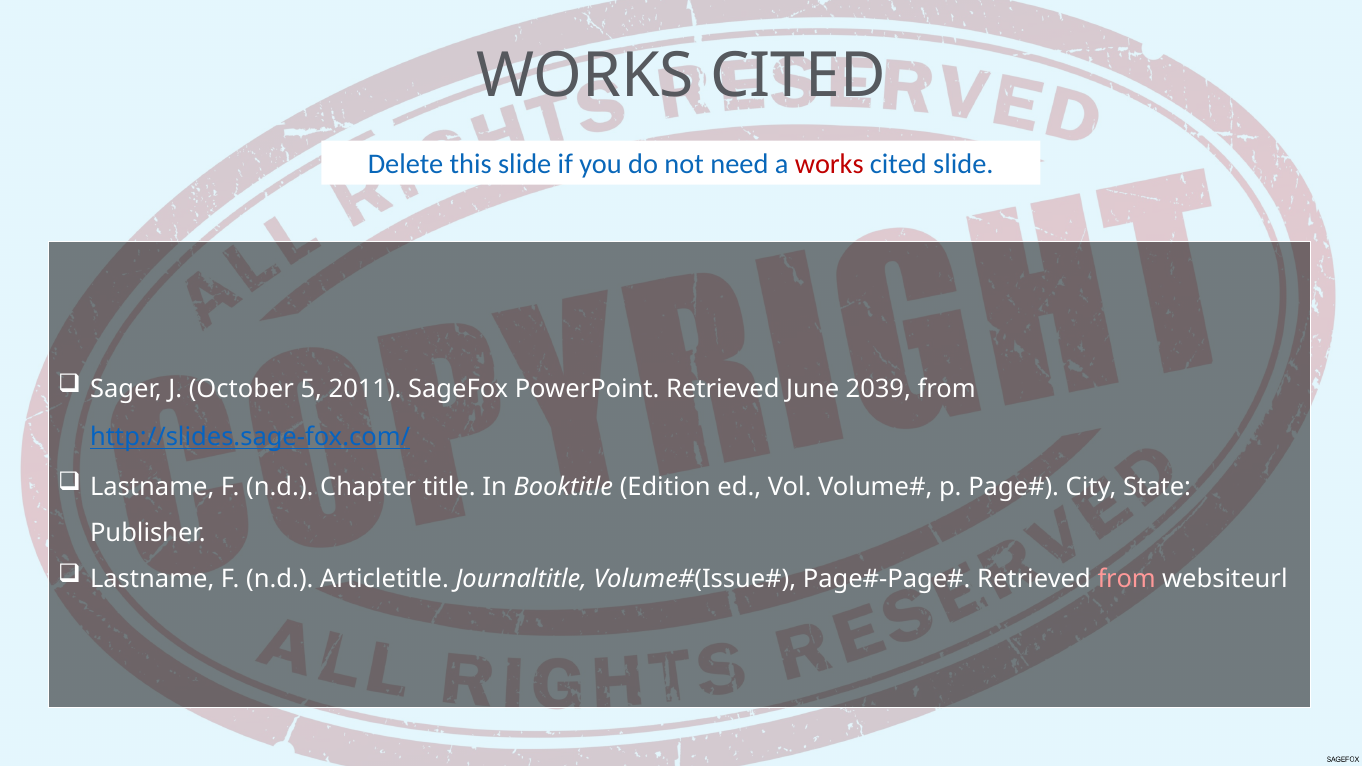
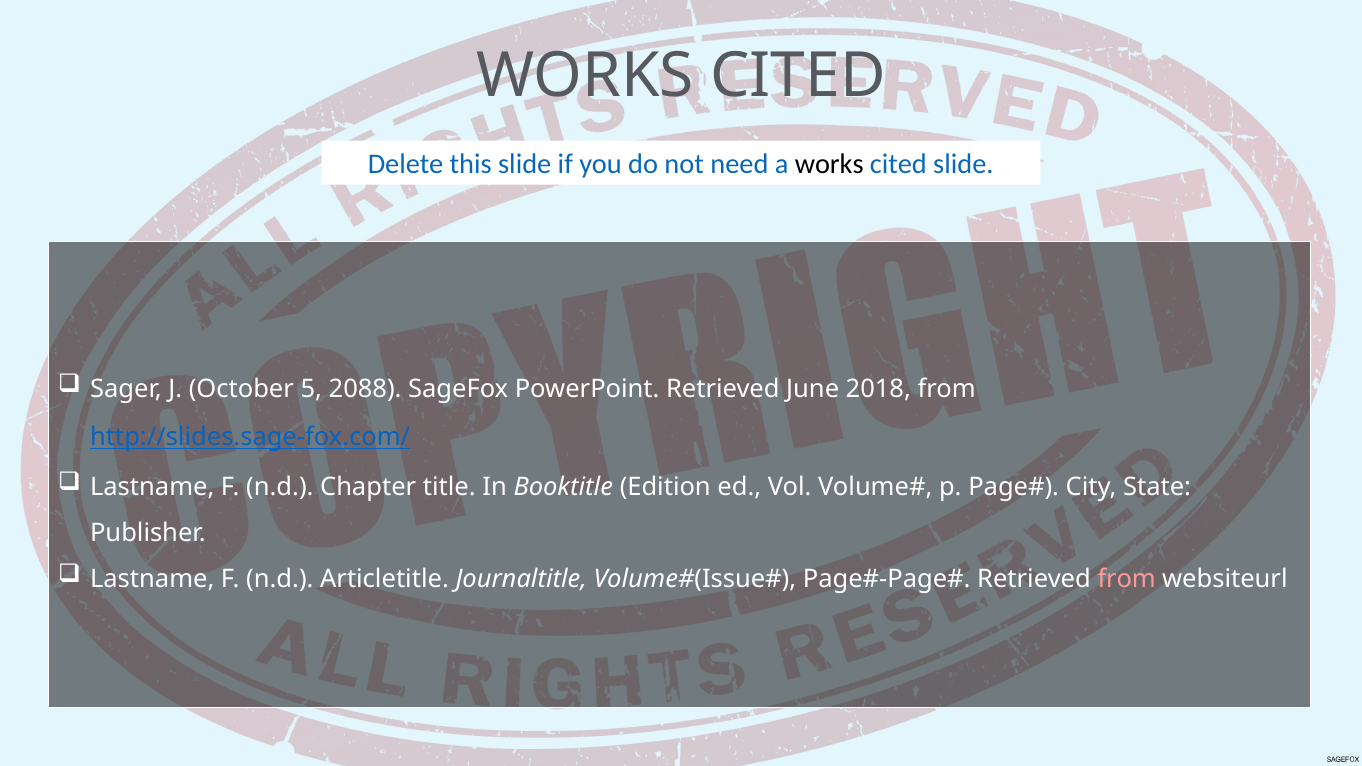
works at (829, 165) colour: red -> black
2011: 2011 -> 2088
2039: 2039 -> 2018
